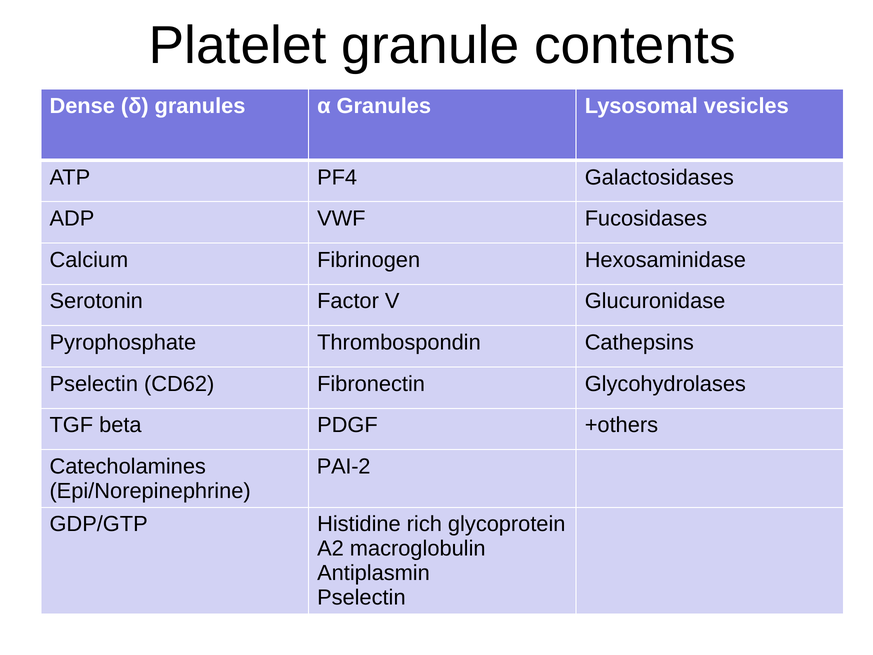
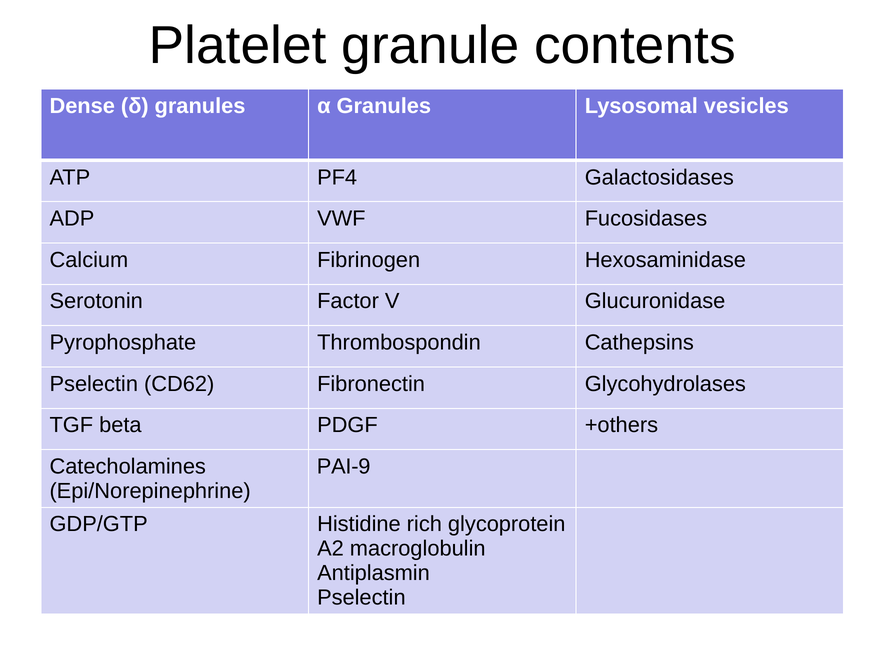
PAI-2: PAI-2 -> PAI-9
